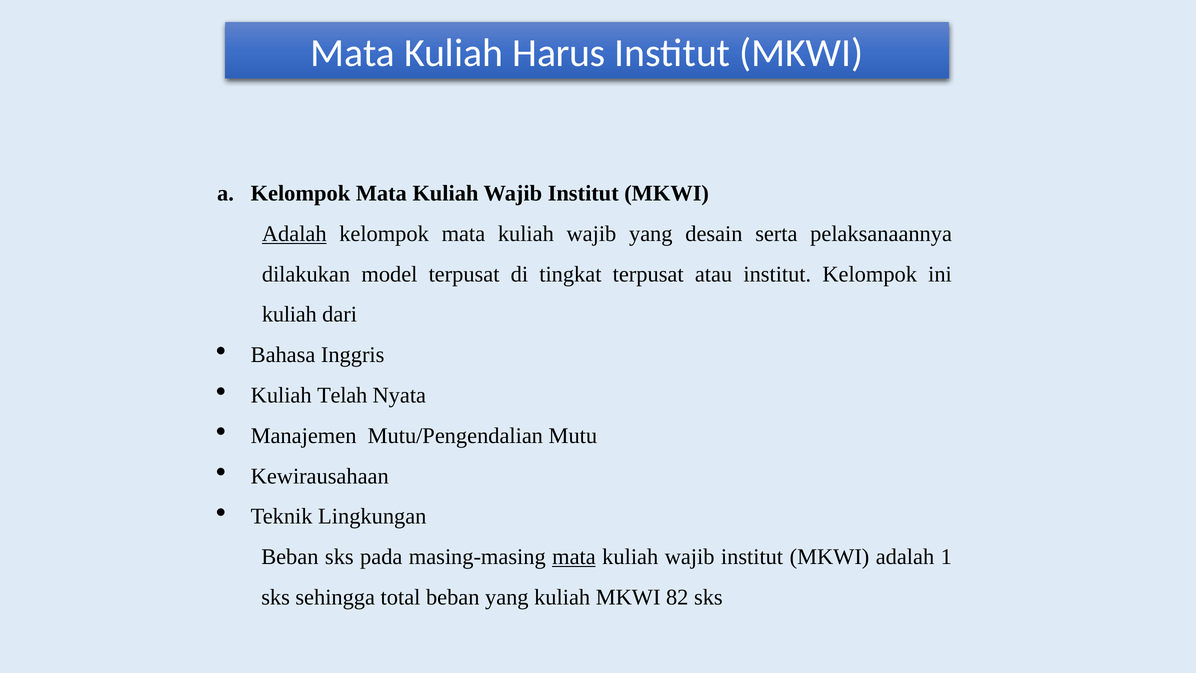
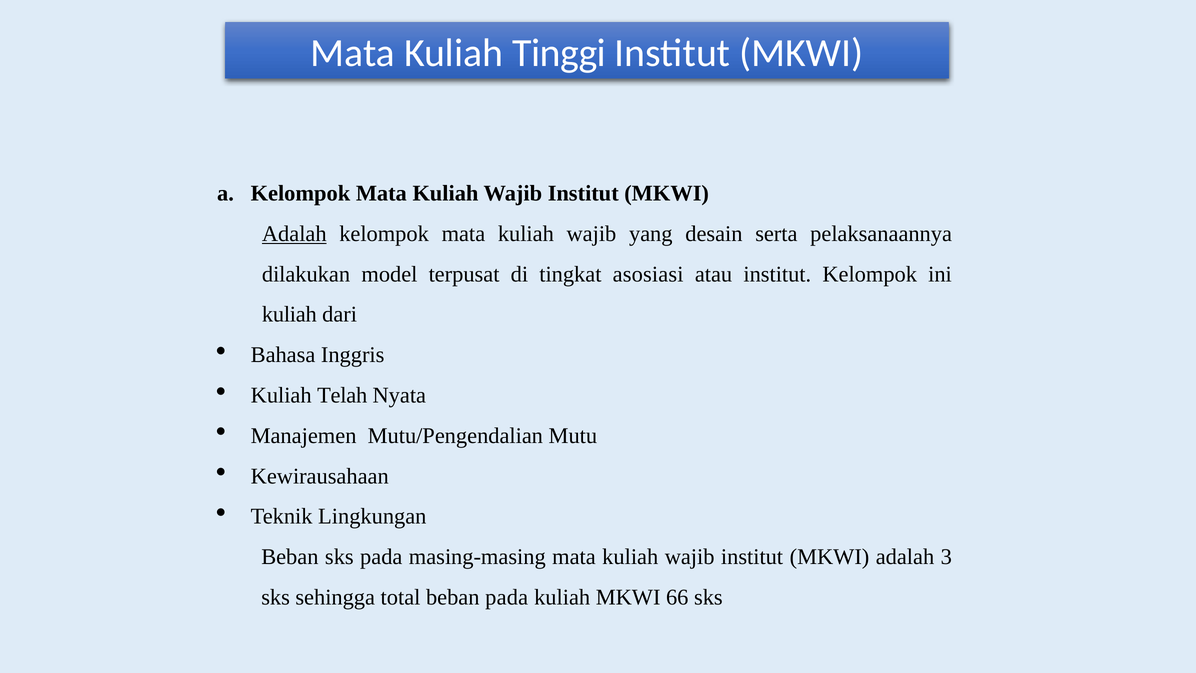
Harus: Harus -> Tinggi
tingkat terpusat: terpusat -> asosiasi
mata at (574, 557) underline: present -> none
1: 1 -> 3
beban yang: yang -> pada
82: 82 -> 66
